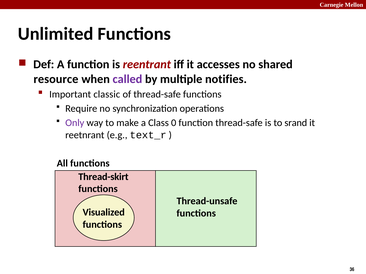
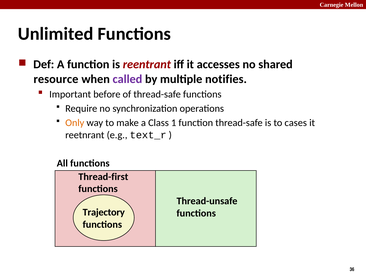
classic: classic -> before
Only colour: purple -> orange
0: 0 -> 1
srand: srand -> cases
Thread-skirt: Thread-skirt -> Thread-first
Visualized: Visualized -> Trajectory
